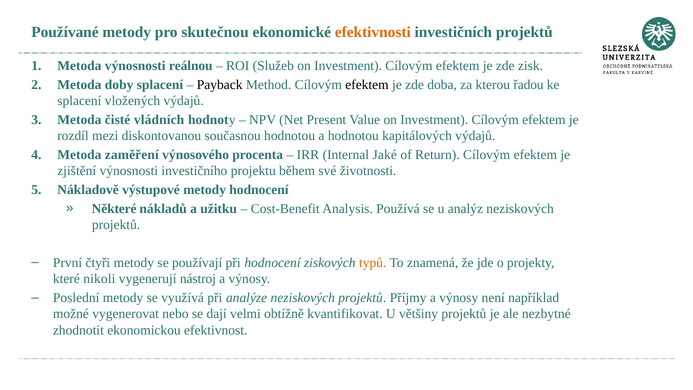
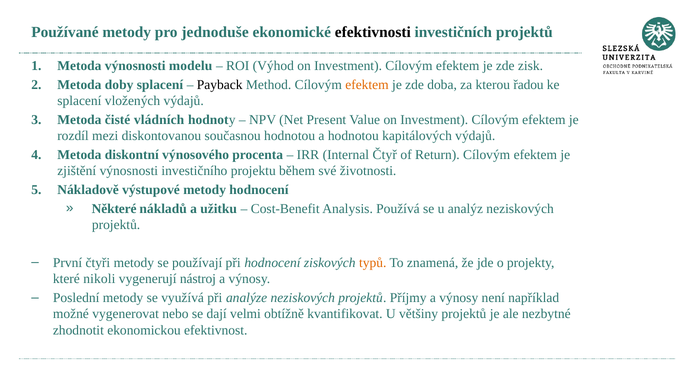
skutečnou: skutečnou -> jednoduše
efektivnosti colour: orange -> black
reálnou: reálnou -> modelu
Služeb: Služeb -> Výhod
efektem at (367, 85) colour: black -> orange
zaměření: zaměření -> diskontní
Jaké: Jaké -> Čtyř
